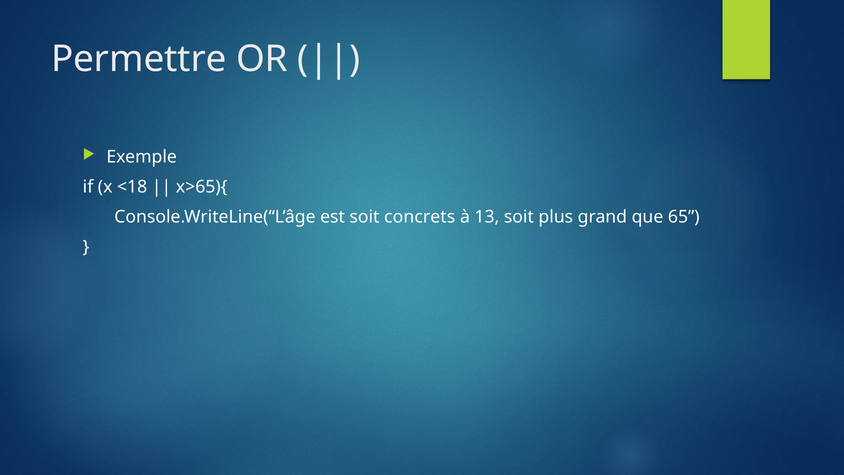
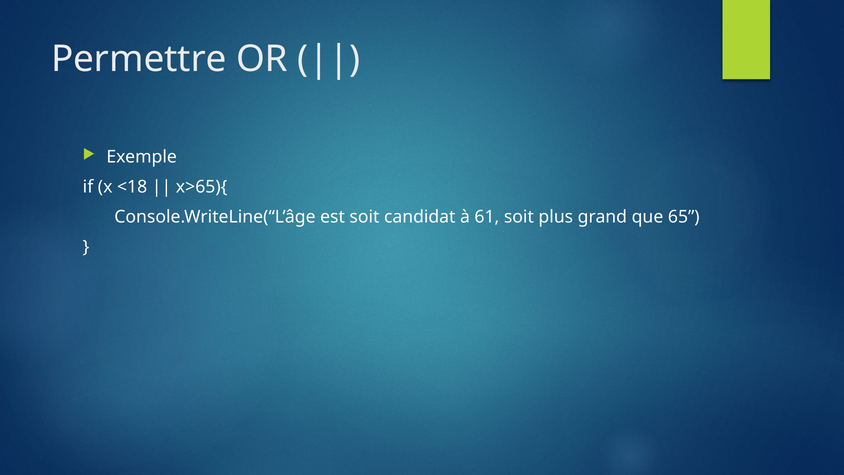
concrets: concrets -> candidat
13: 13 -> 61
